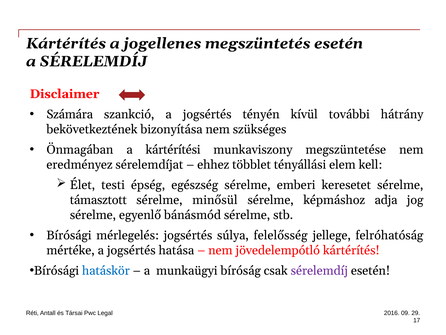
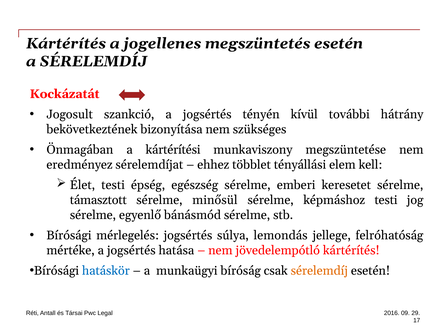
Disclaimer: Disclaimer -> Kockázatát
Számára: Számára -> Jogosult
képmáshoz adja: adja -> testi
felelősség: felelősség -> lemondás
sérelemdíj at (319, 270) colour: purple -> orange
